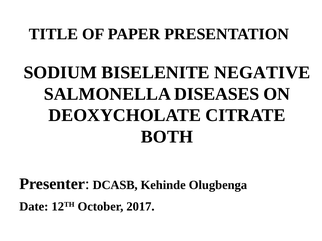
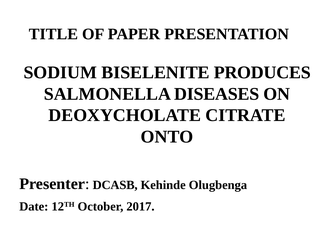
NEGATIVE: NEGATIVE -> PRODUCES
BOTH: BOTH -> ONTO
